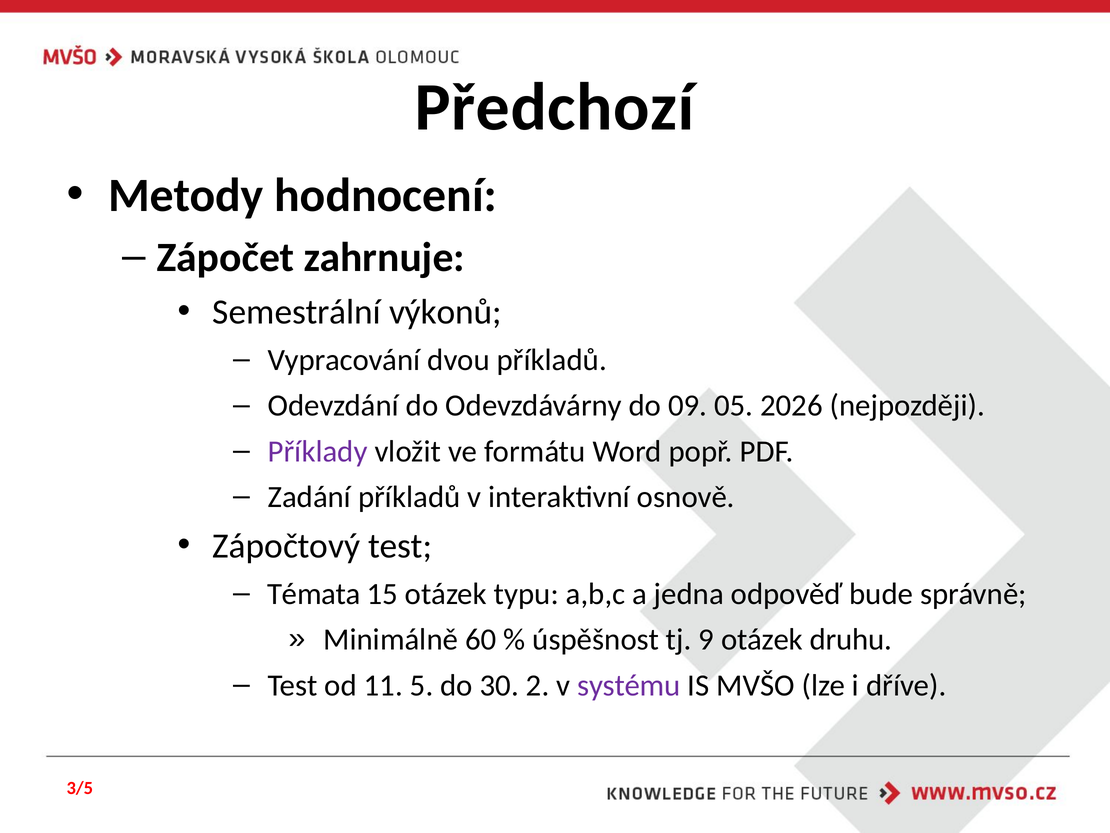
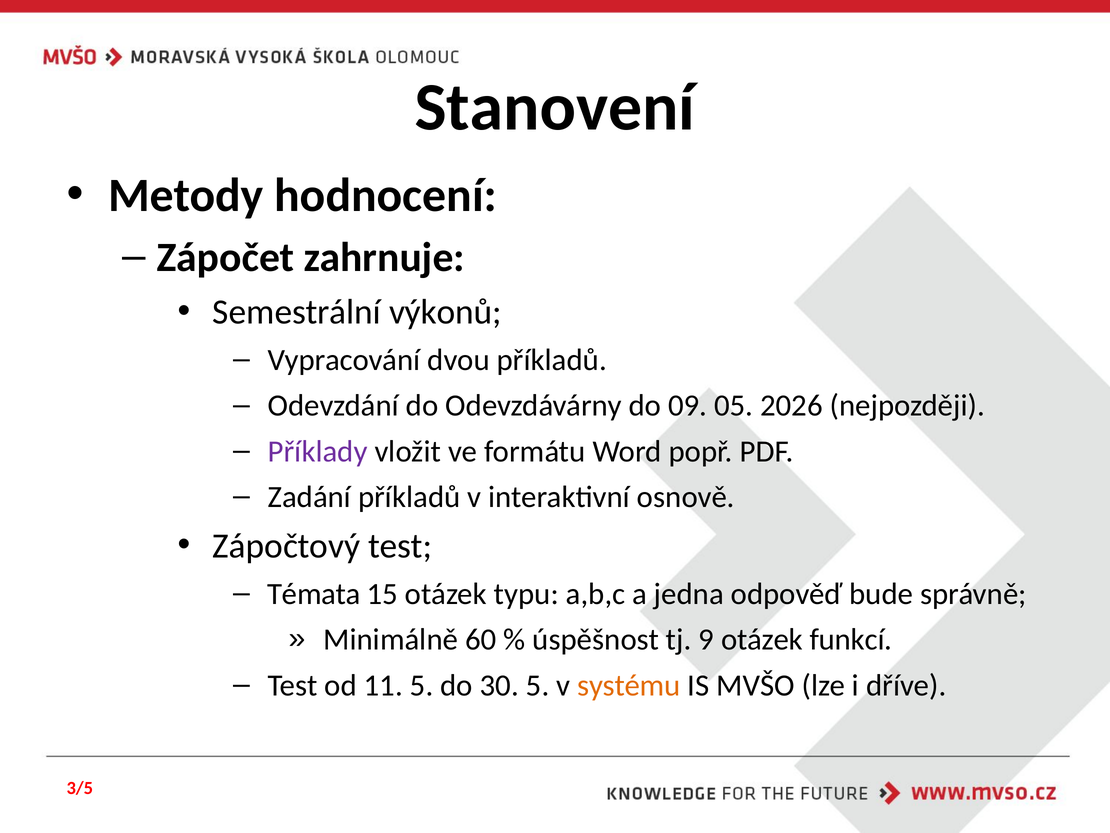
Předchozí: Předchozí -> Stanovení
druhu: druhu -> funkcí
30 2: 2 -> 5
systému colour: purple -> orange
